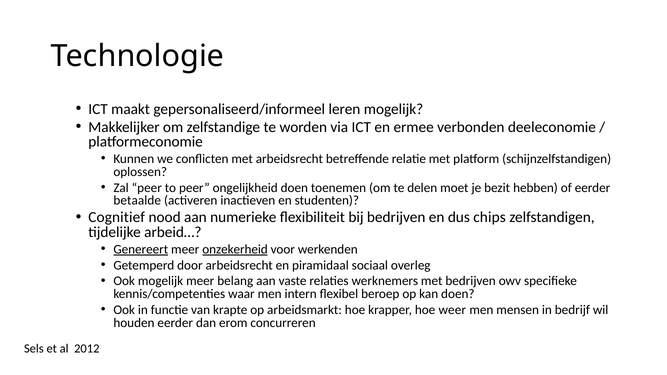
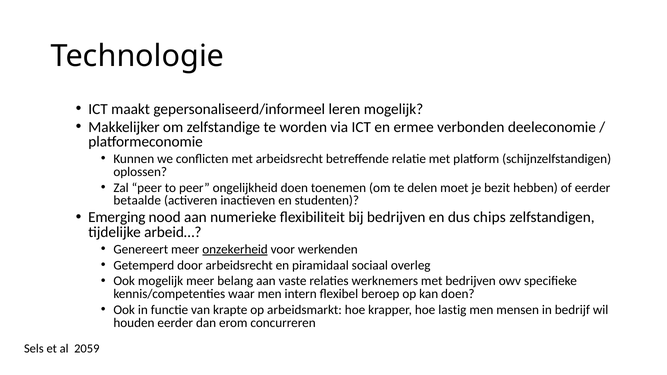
Cognitief: Cognitief -> Emerging
Genereert underline: present -> none
weer: weer -> lastig
2012: 2012 -> 2059
